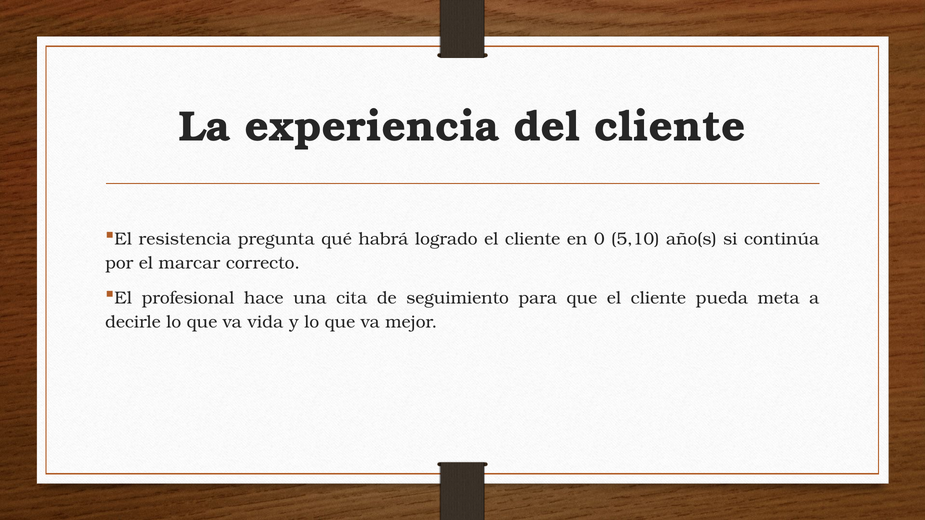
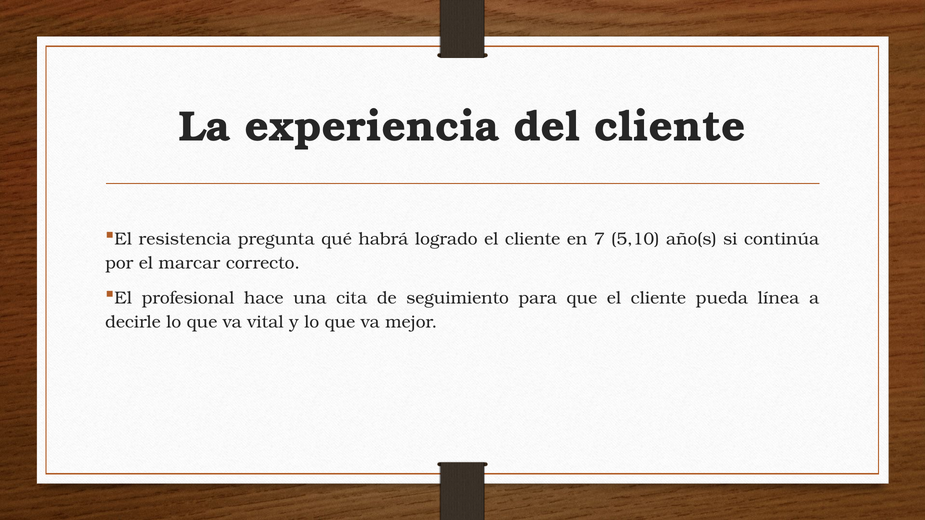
0: 0 -> 7
meta: meta -> línea
vida: vida -> vital
